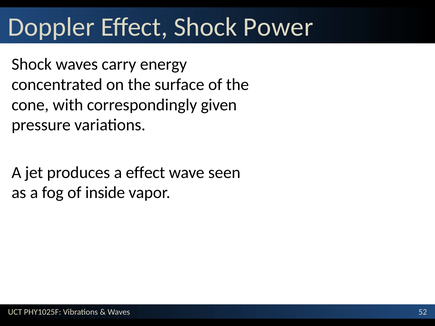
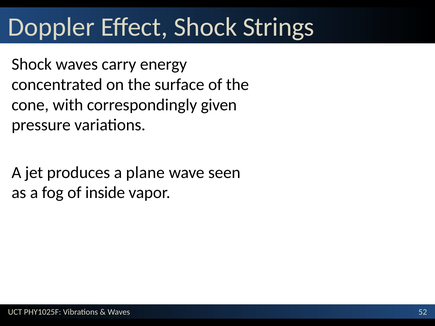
Power: Power -> Strings
a effect: effect -> plane
